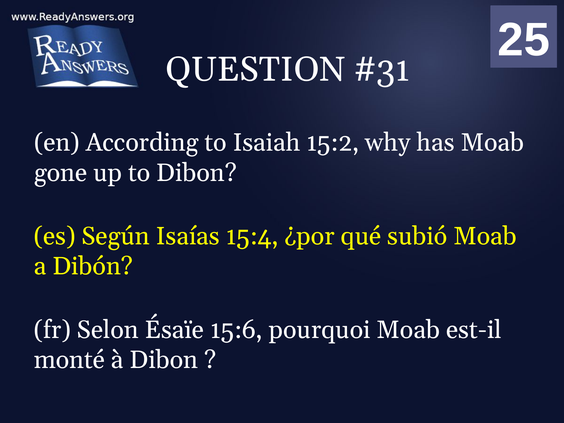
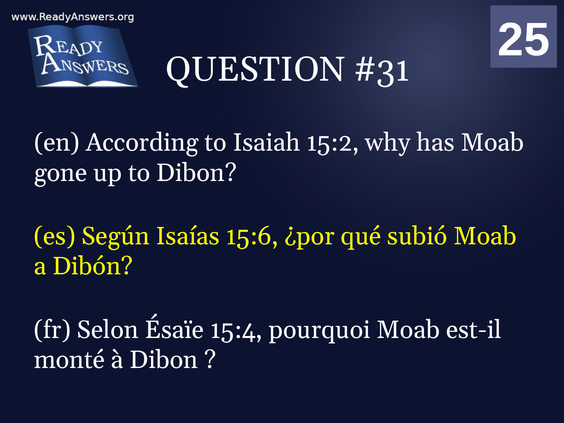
15:4: 15:4 -> 15:6
15:6: 15:6 -> 15:4
